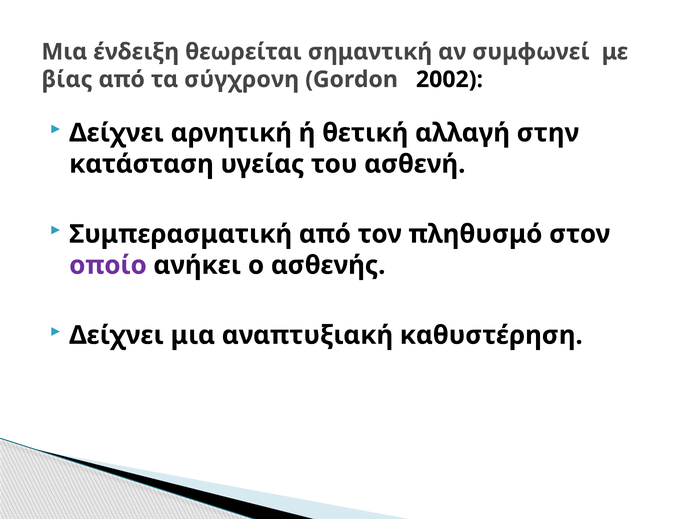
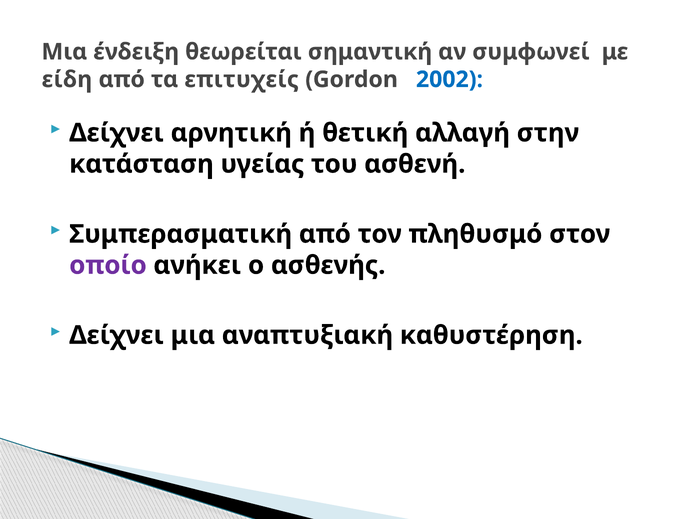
βίας: βίας -> είδη
σύγχρονη: σύγχρονη -> επιτυχείς
2002 colour: black -> blue
